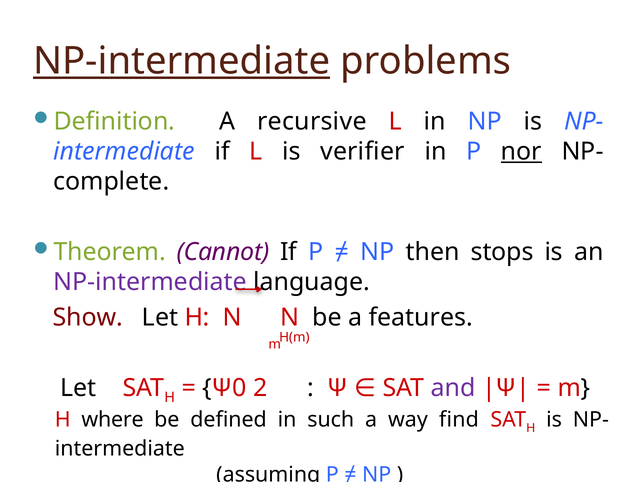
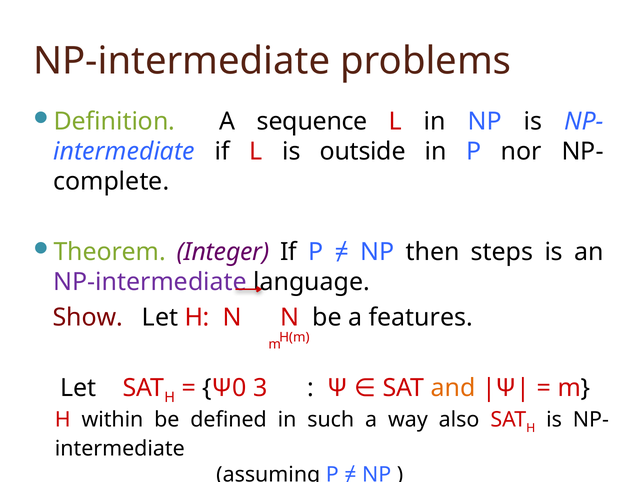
NP-intermediate at (182, 61) underline: present -> none
recursive: recursive -> sequence
verifier: verifier -> outside
nor underline: present -> none
Cannot: Cannot -> Integer
stops: stops -> steps
and colour: purple -> orange
2: 2 -> 3
where: where -> within
find: find -> also
